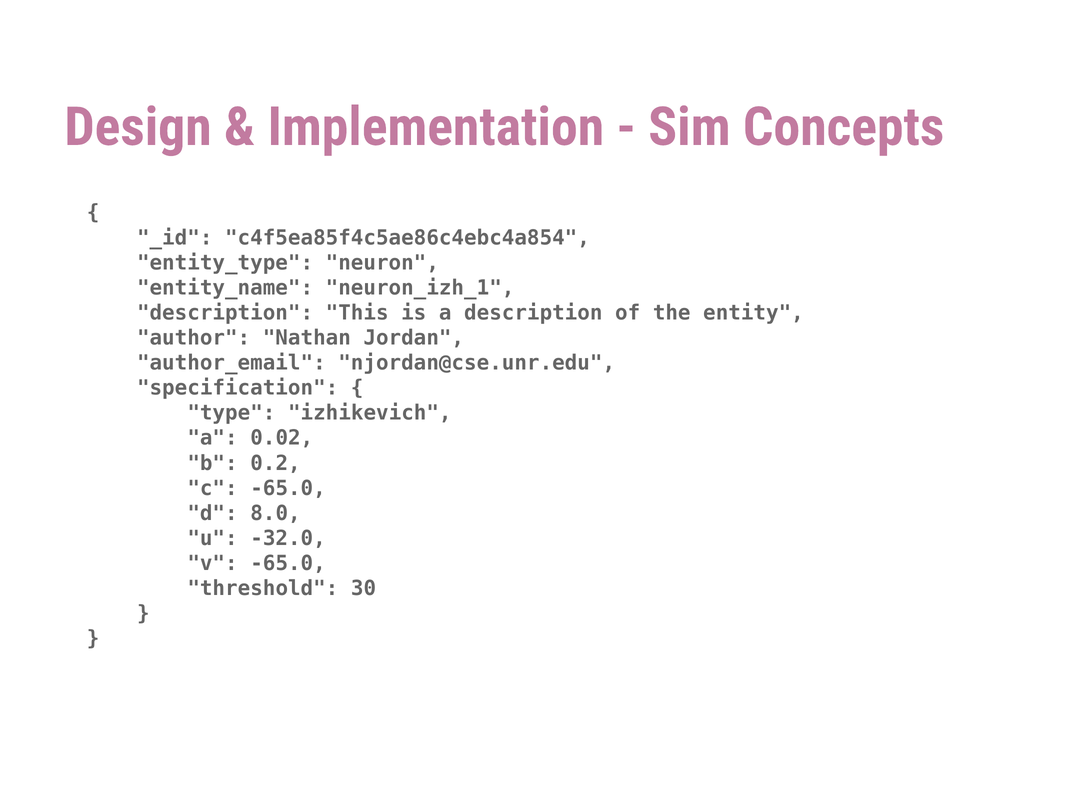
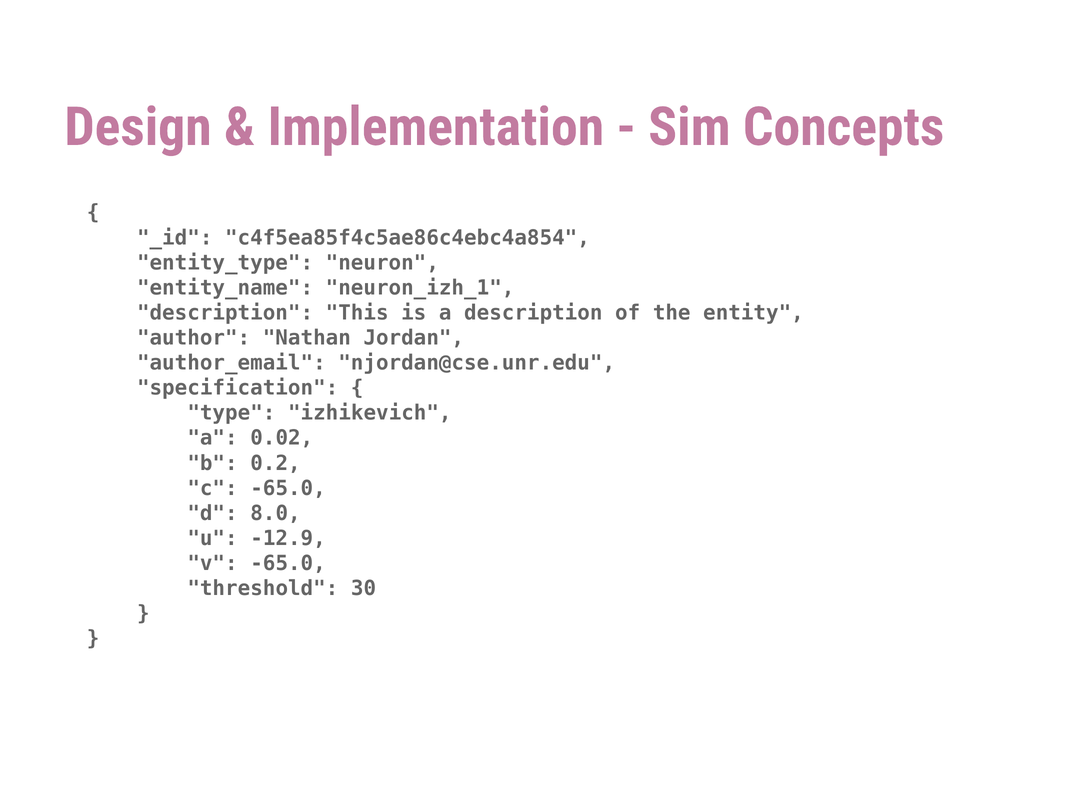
-32.0: -32.0 -> -12.9
